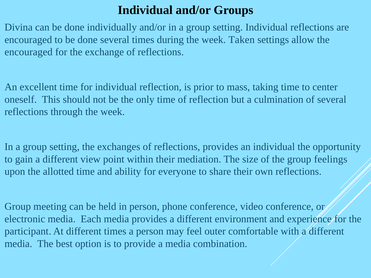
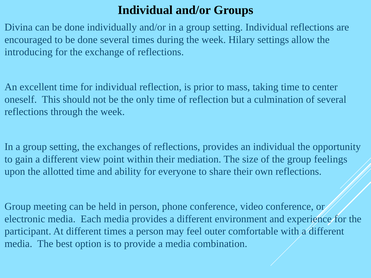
Taken: Taken -> Hilary
encouraged at (29, 52): encouraged -> introducing
